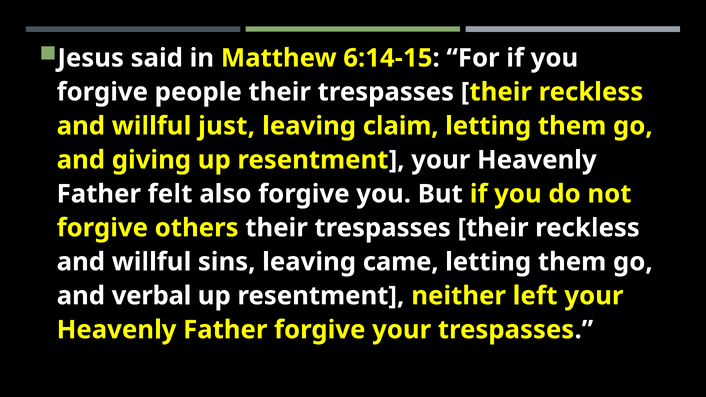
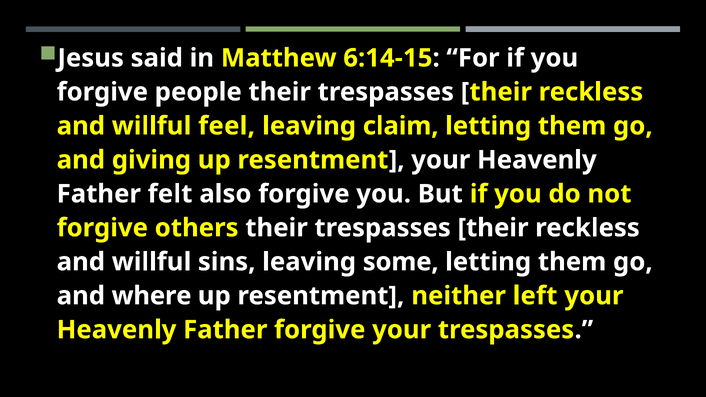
just: just -> feel
came: came -> some
verbal: verbal -> where
